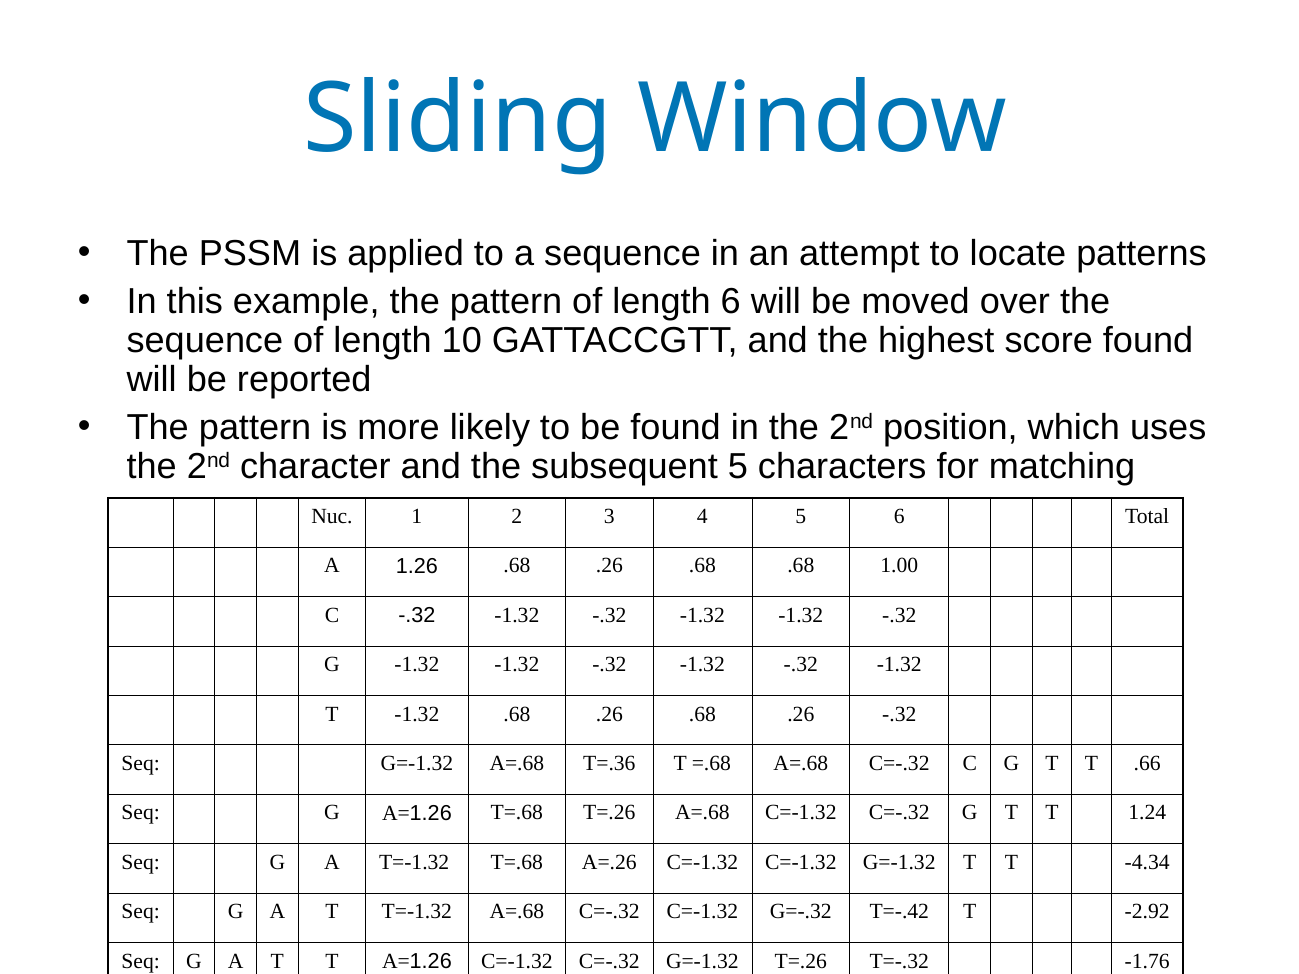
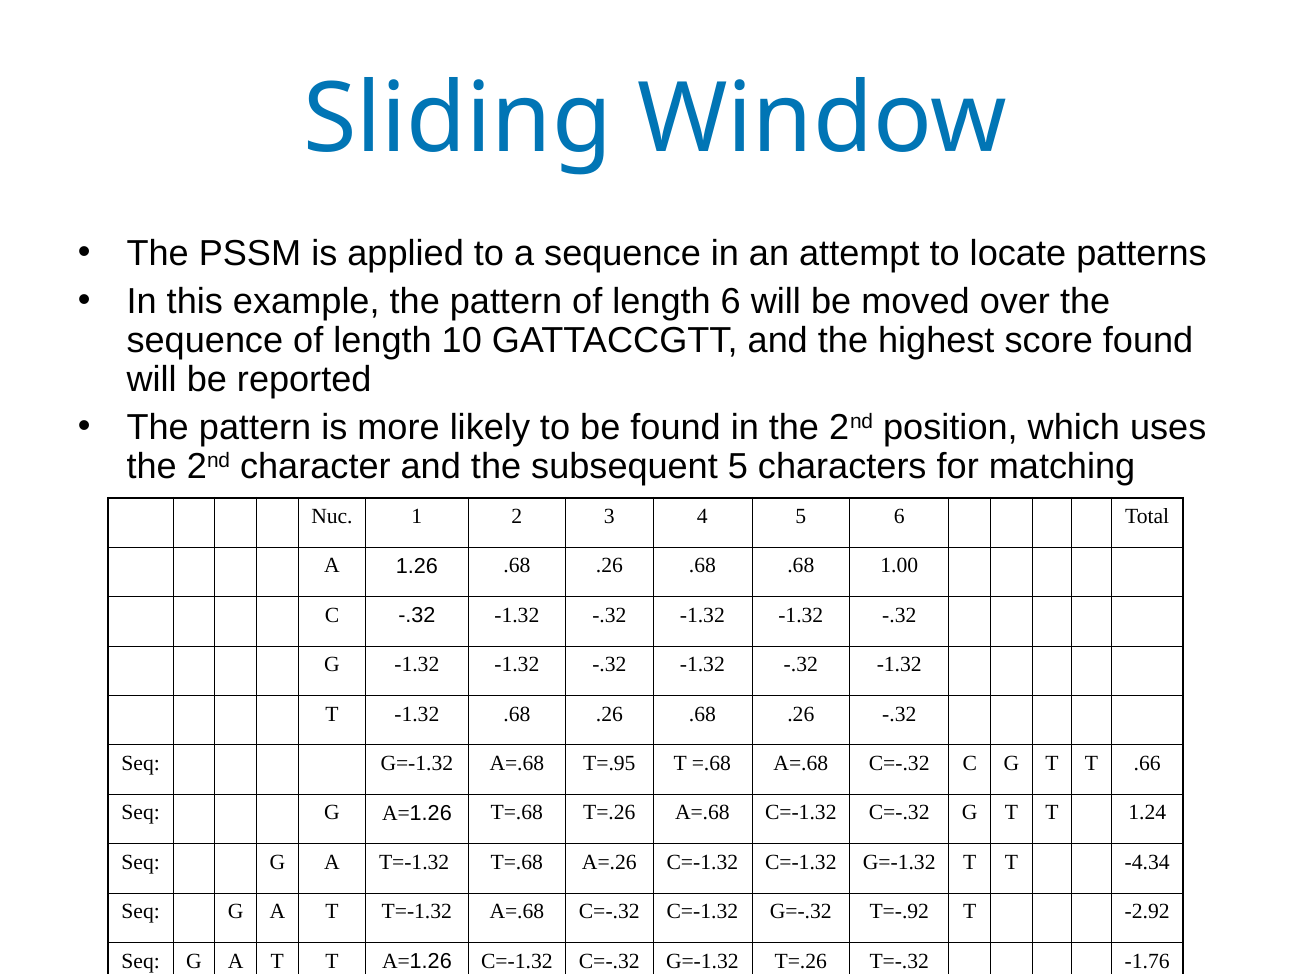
T=.36: T=.36 -> T=.95
T=-.42: T=-.42 -> T=-.92
